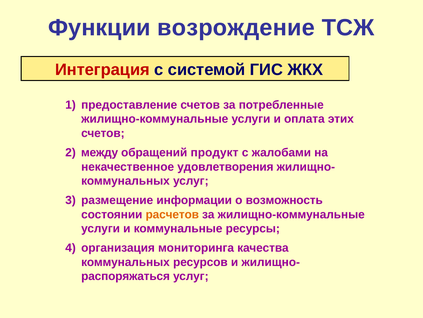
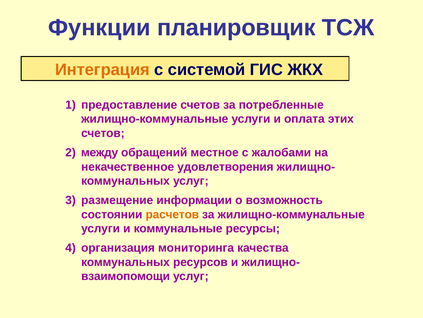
возрождение: возрождение -> планировщик
Интеграция colour: red -> orange
продукт: продукт -> местное
распоряжаться: распоряжаться -> взаимопомощи
